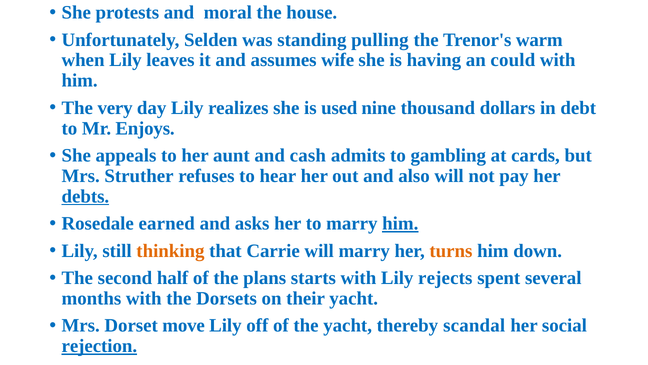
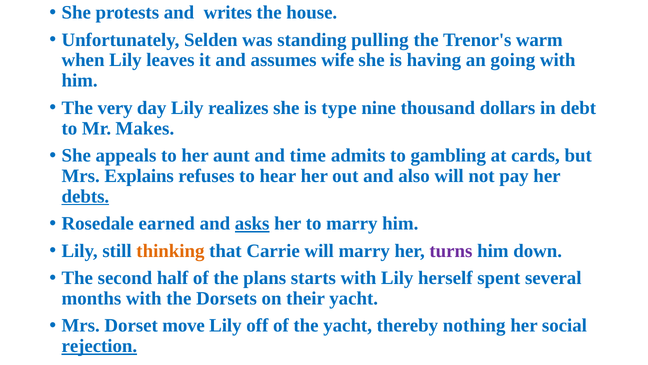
moral: moral -> writes
could: could -> going
used: used -> type
Enjoys: Enjoys -> Makes
cash: cash -> time
Struther: Struther -> Explains
asks underline: none -> present
him at (400, 223) underline: present -> none
turns colour: orange -> purple
rejects: rejects -> herself
scandal: scandal -> nothing
